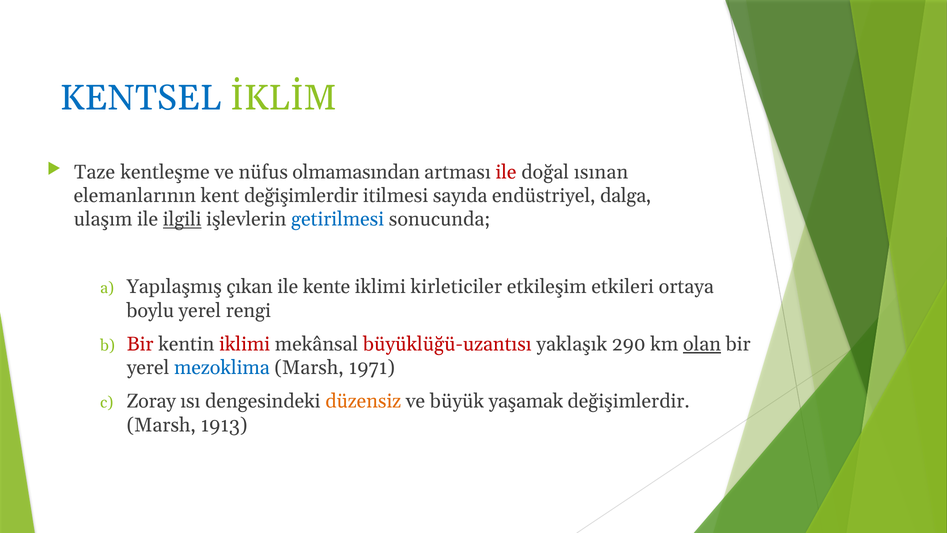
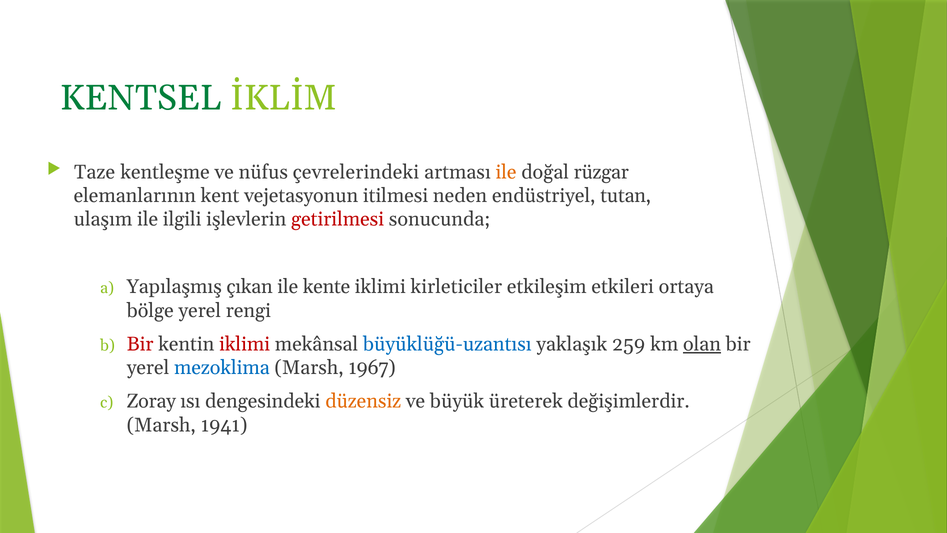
KENTSEL colour: blue -> green
olmamasından: olmamasından -> çevrelerindeki
ile at (506, 172) colour: red -> orange
ısınan: ısınan -> rüzgar
kent değişimlerdir: değişimlerdir -> vejetasyonun
sayıda: sayıda -> neden
dalga: dalga -> tutan
ilgili underline: present -> none
getirilmesi colour: blue -> red
boylu: boylu -> bölge
büyüklüğü-uzantısı colour: red -> blue
290: 290 -> 259
1971: 1971 -> 1967
yaşamak: yaşamak -> üreterek
1913: 1913 -> 1941
